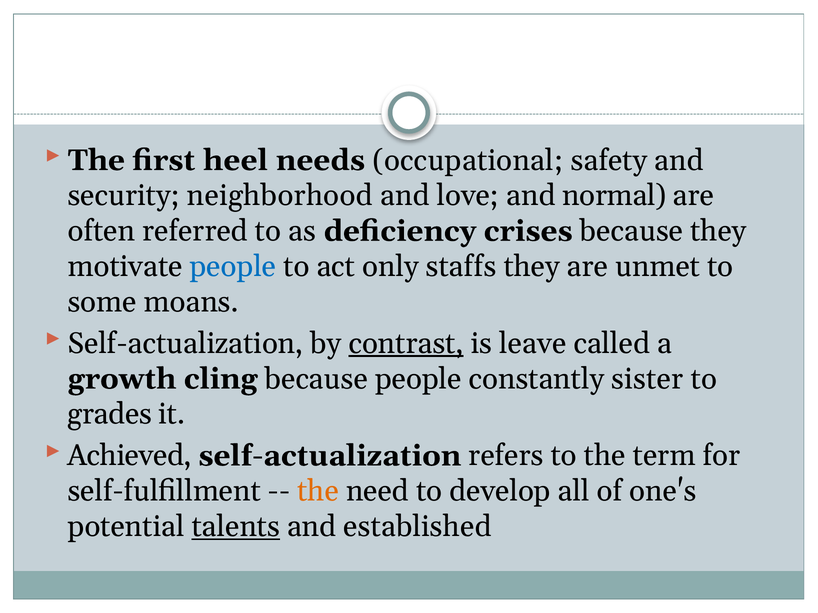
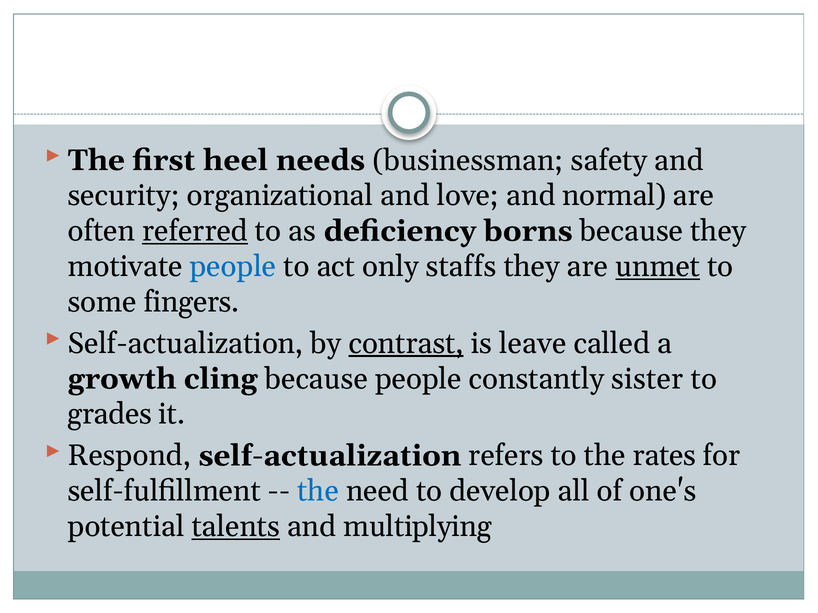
occupational: occupational -> businessman
neighborhood: neighborhood -> organizational
referred underline: none -> present
crises: crises -> borns
unmet underline: none -> present
moans: moans -> fingers
Achieved: Achieved -> Respond
term: term -> rates
the at (318, 492) colour: orange -> blue
established: established -> multiplying
